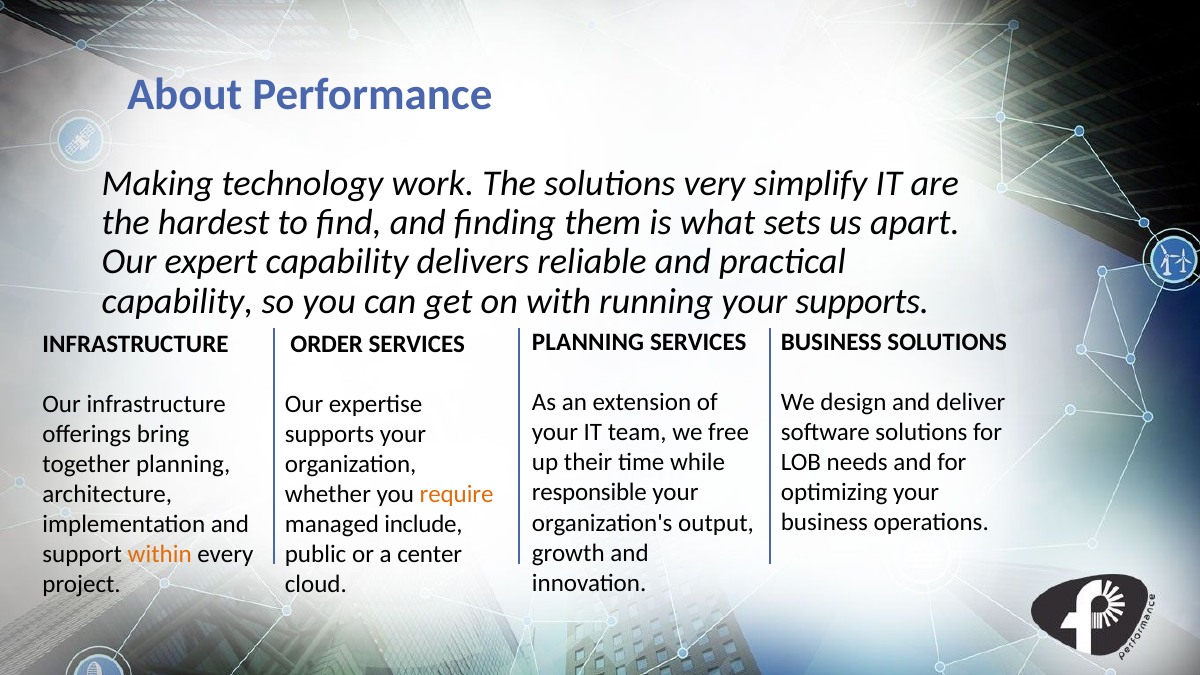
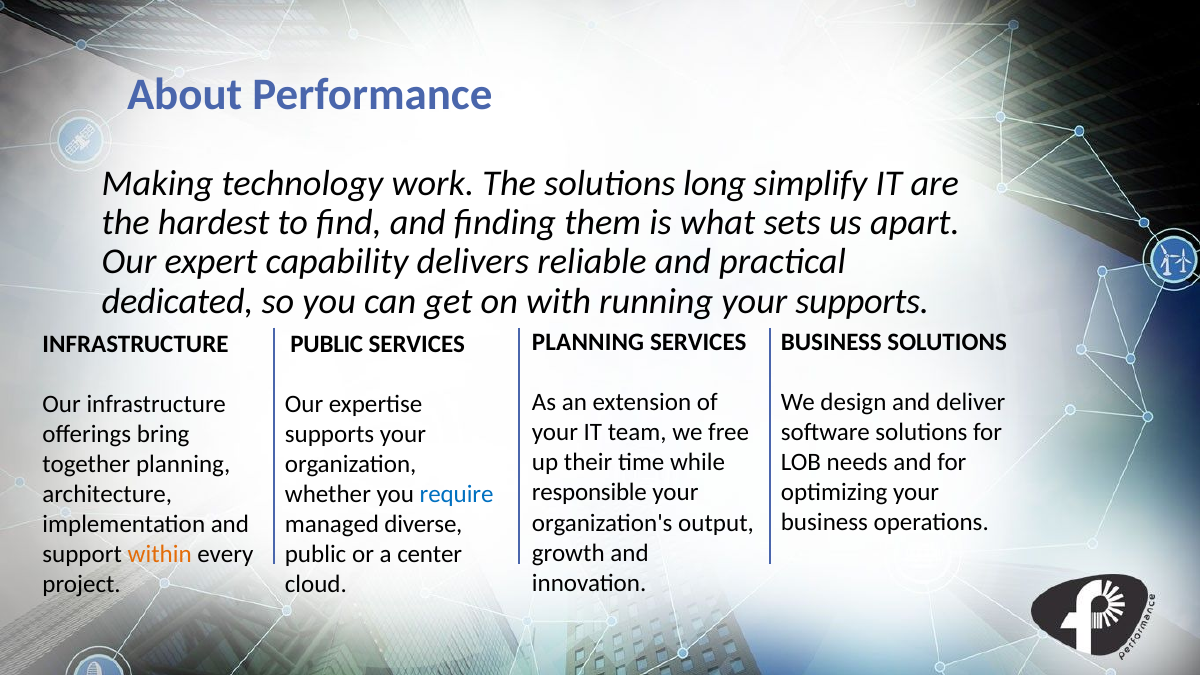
very: very -> long
capability at (178, 301): capability -> dedicated
ORDER at (327, 344): ORDER -> PUBLIC
require colour: orange -> blue
include: include -> diverse
